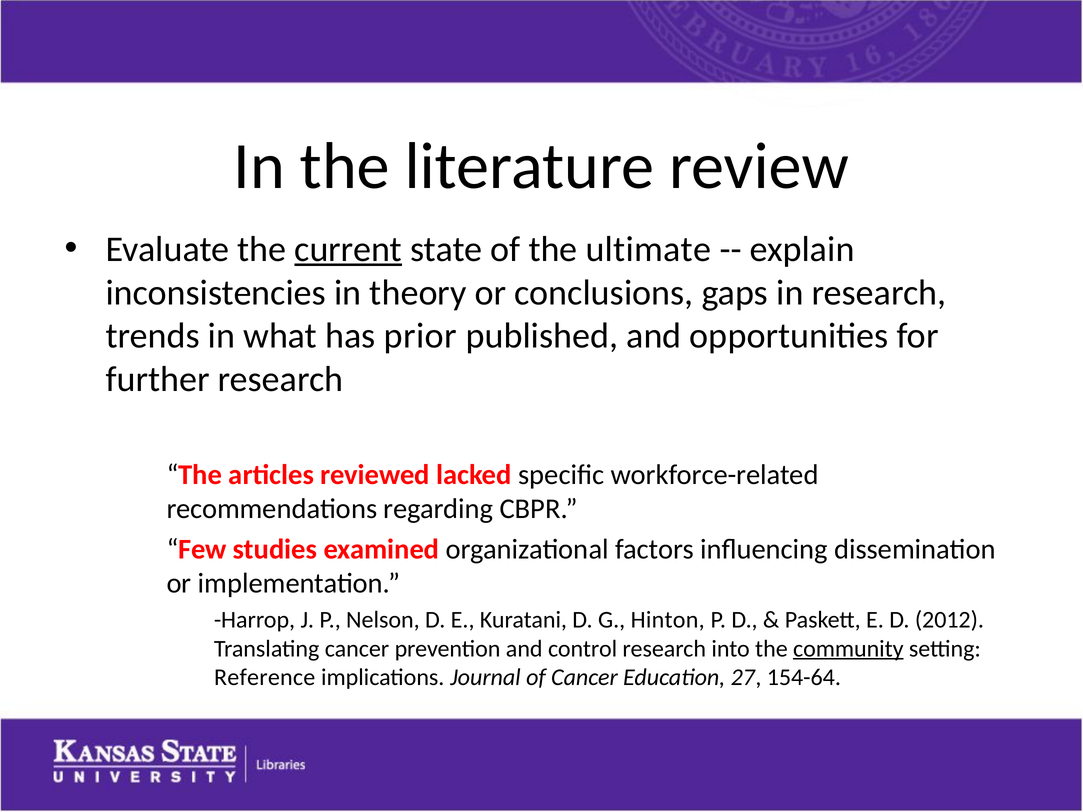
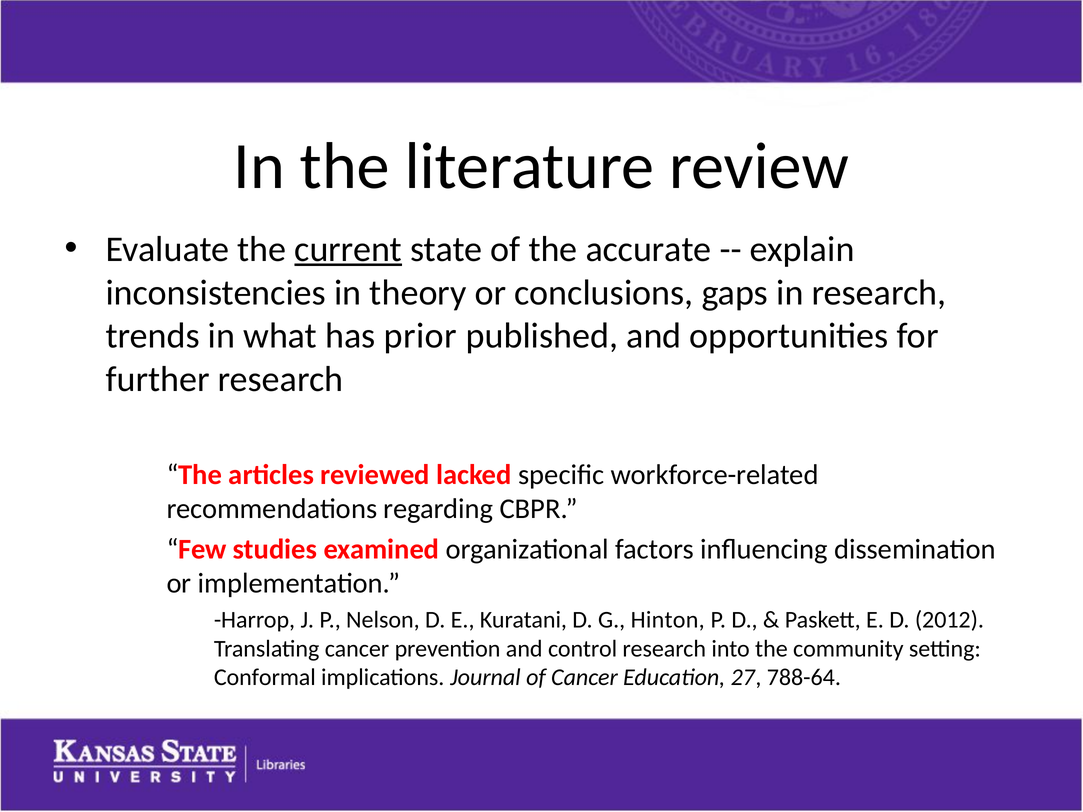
ultimate: ultimate -> accurate
community underline: present -> none
Reference: Reference -> Conformal
154-64: 154-64 -> 788-64
